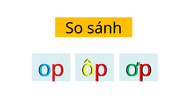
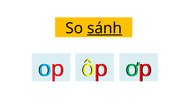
sánh underline: none -> present
